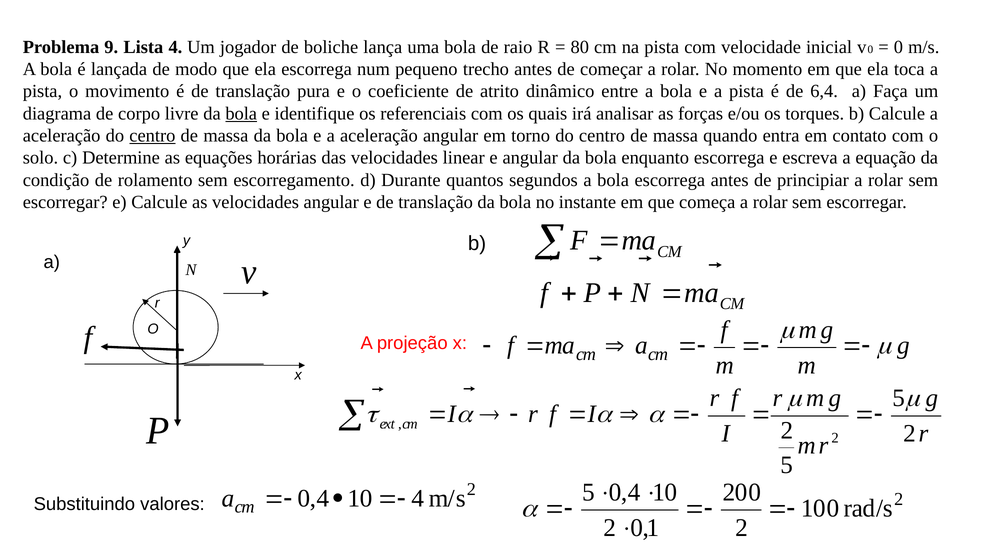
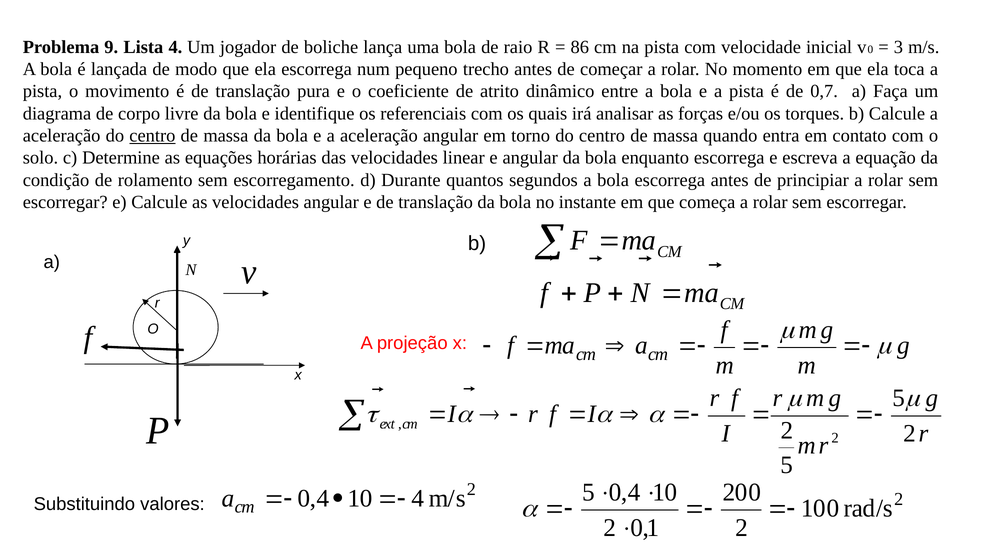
80: 80 -> 86
0 at (898, 47): 0 -> 3
6,4: 6,4 -> 0,7
bola at (241, 113) underline: present -> none
